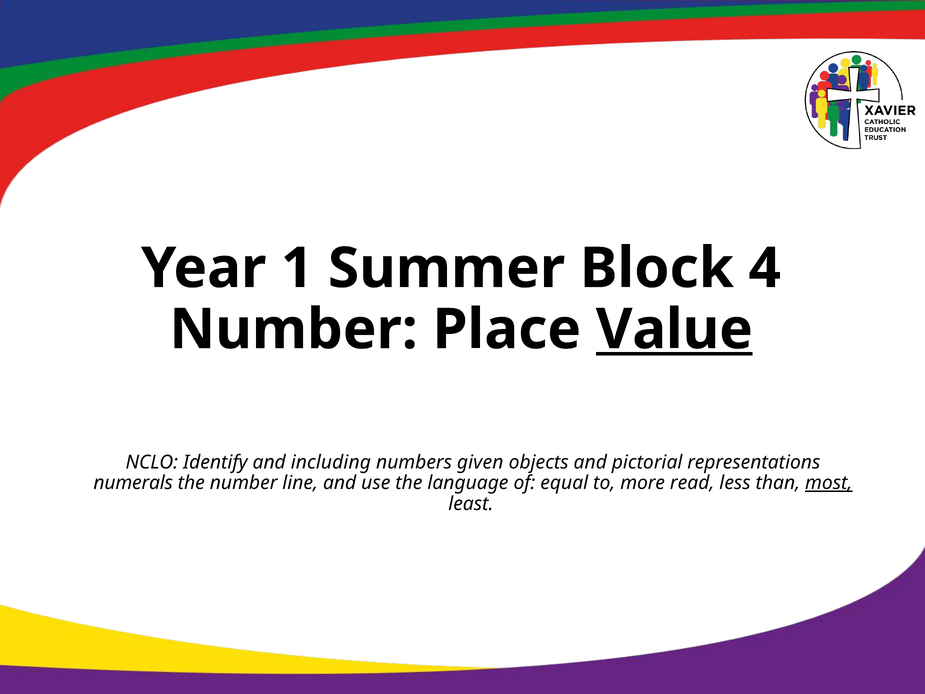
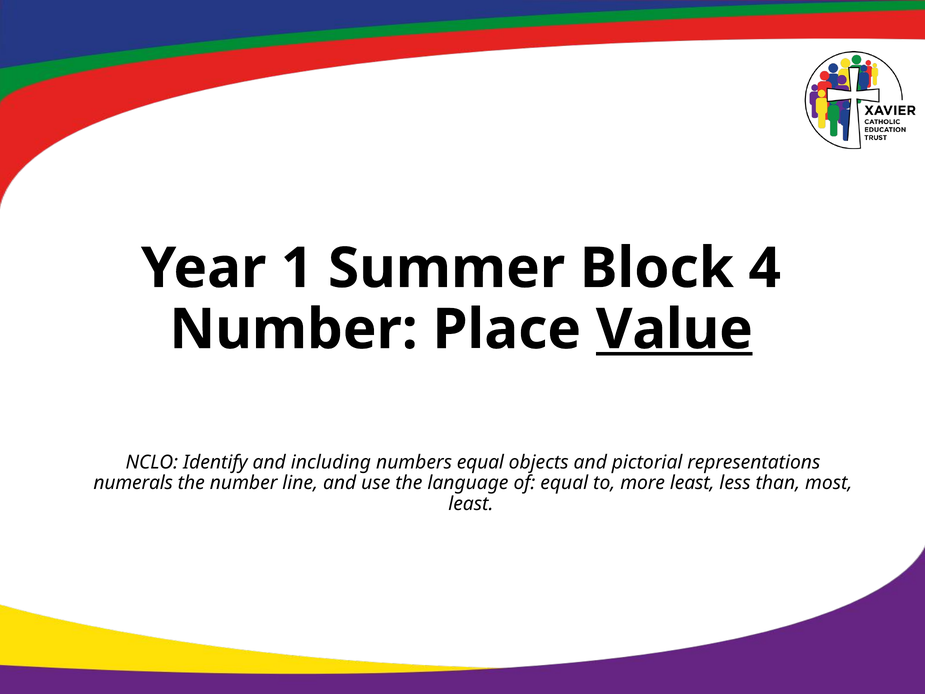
numbers given: given -> equal
more read: read -> least
most underline: present -> none
